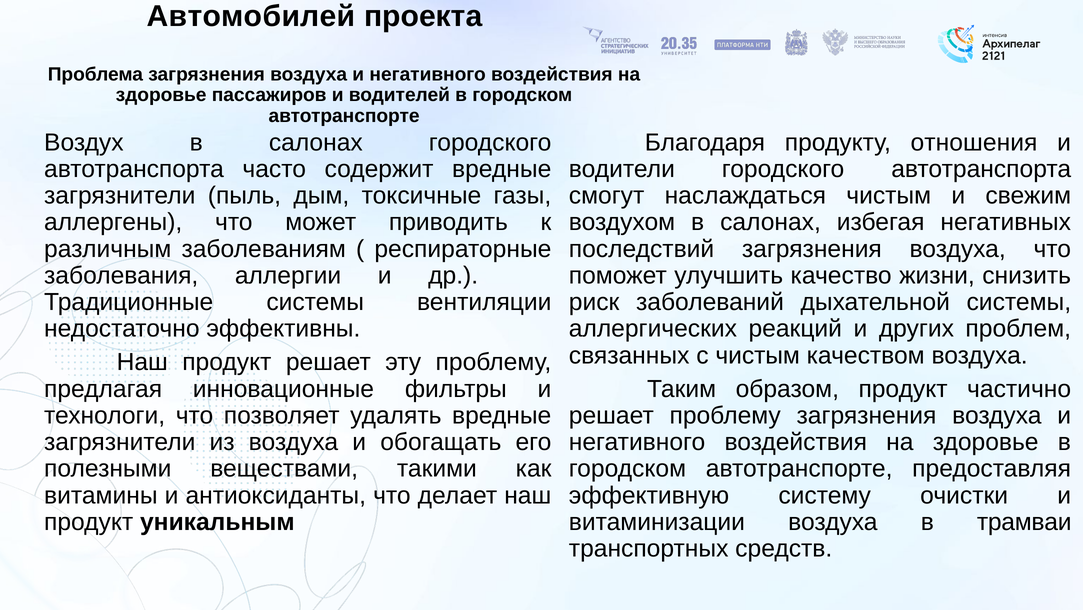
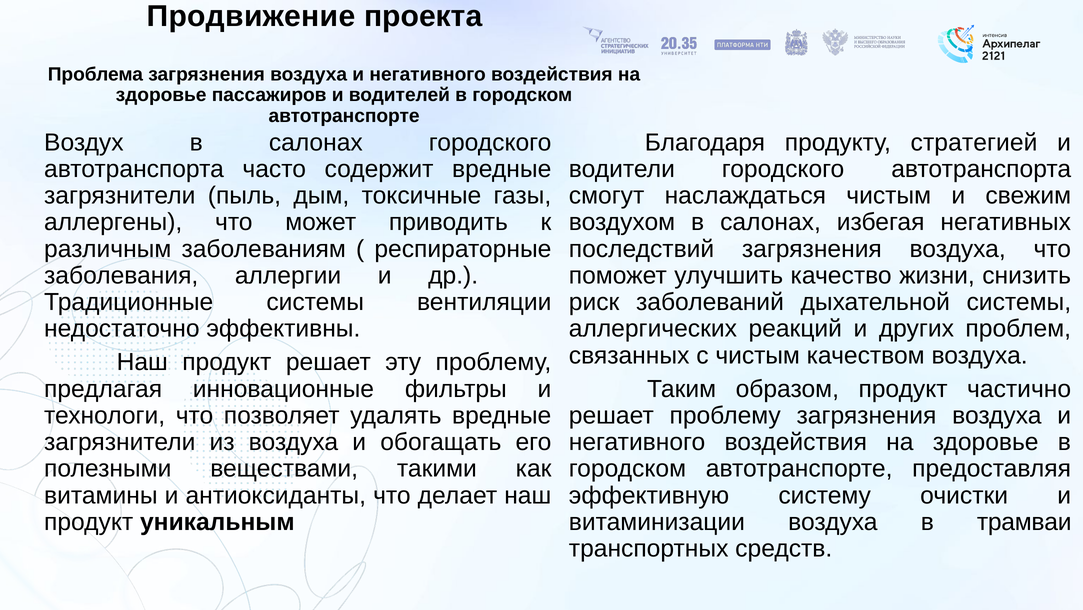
Автомобилей: Автомобилей -> Продвижение
отношения: отношения -> стратегией
